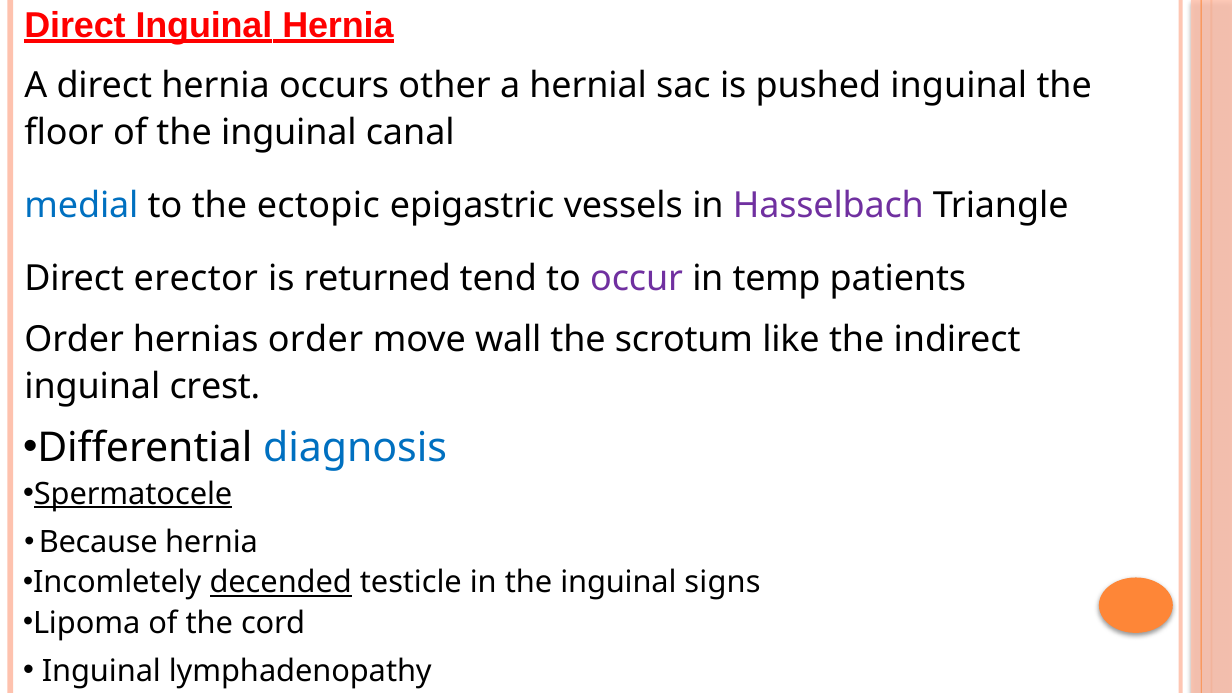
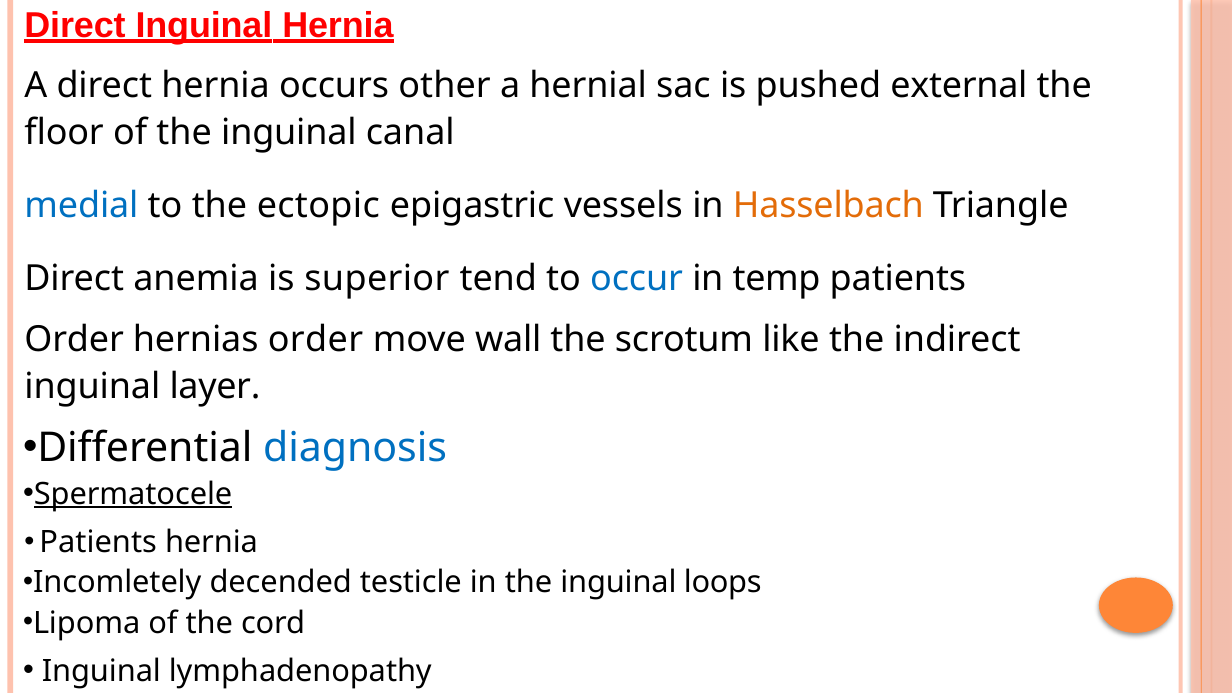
pushed inguinal: inguinal -> external
Hasselbach colour: purple -> orange
erector: erector -> anemia
returned: returned -> superior
occur colour: purple -> blue
crest: crest -> layer
Because at (98, 543): Because -> Patients
decended underline: present -> none
signs: signs -> loops
